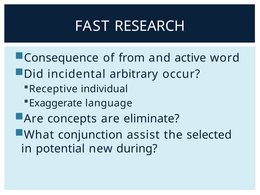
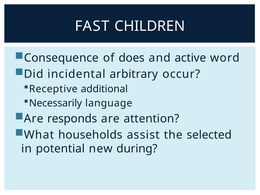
RESEARCH: RESEARCH -> CHILDREN
from: from -> does
individual: individual -> additional
Exaggerate: Exaggerate -> Necessarily
concepts: concepts -> responds
eliminate: eliminate -> attention
conjunction: conjunction -> households
